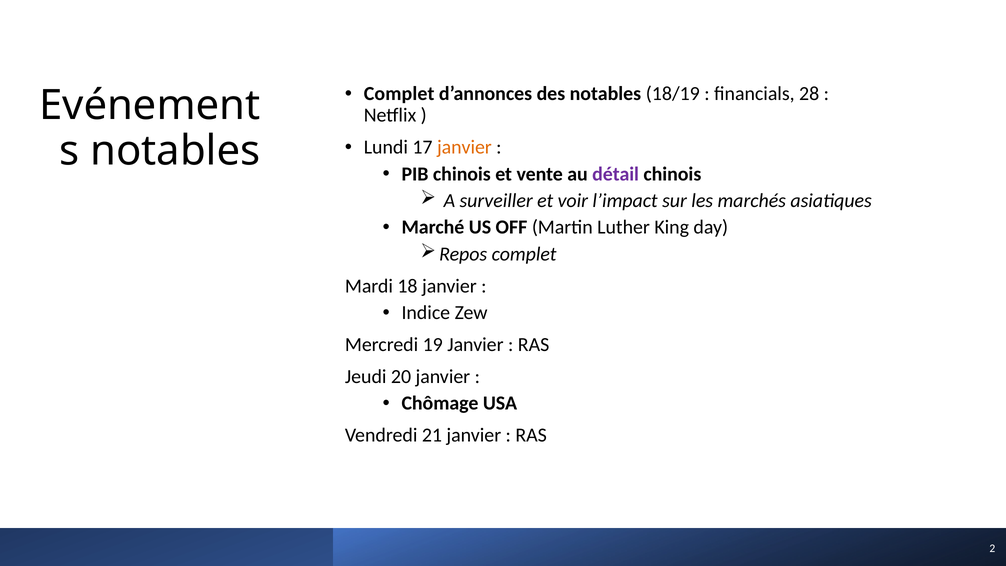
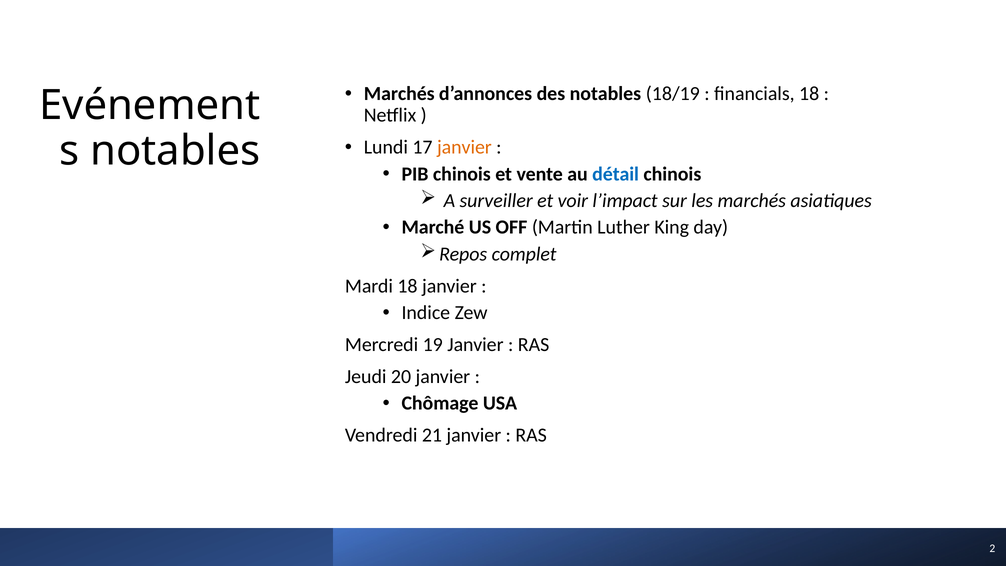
Complet at (399, 94): Complet -> Marchés
financials 28: 28 -> 18
détail colour: purple -> blue
